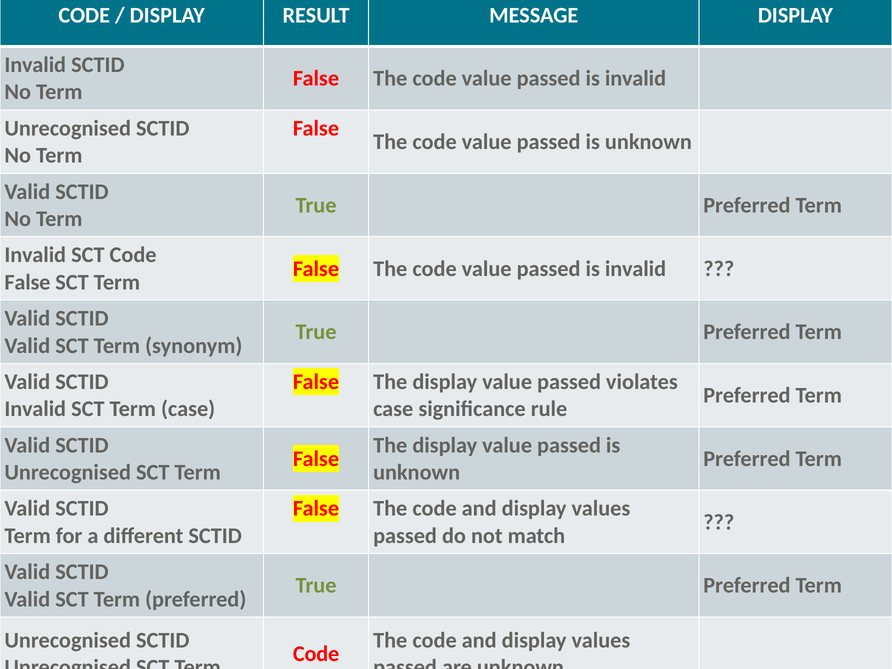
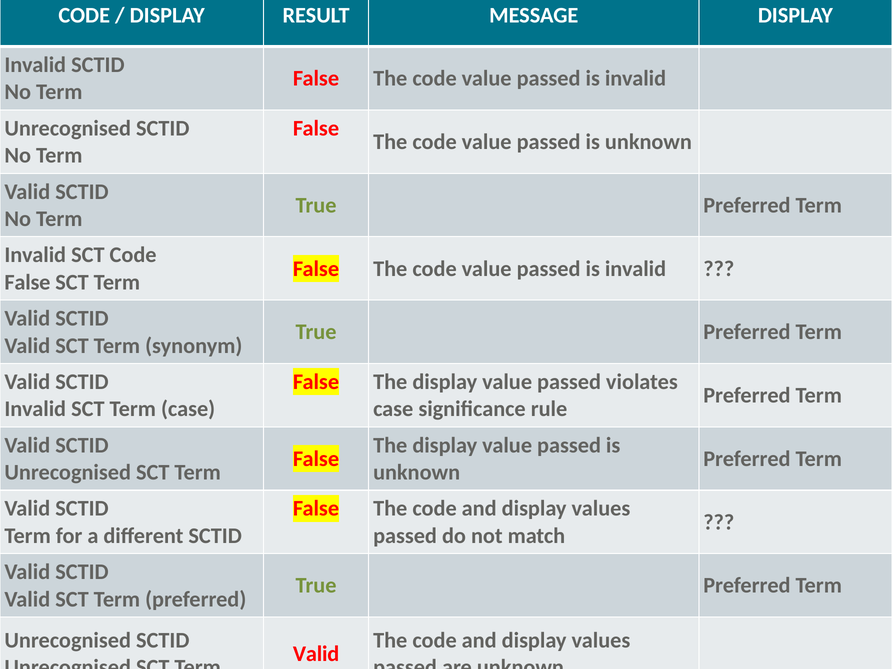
Code at (316, 654): Code -> Valid
